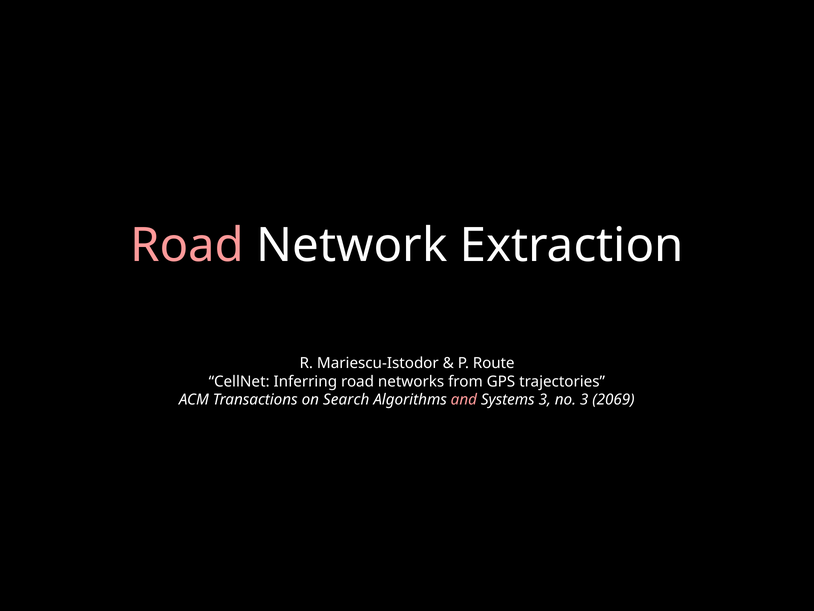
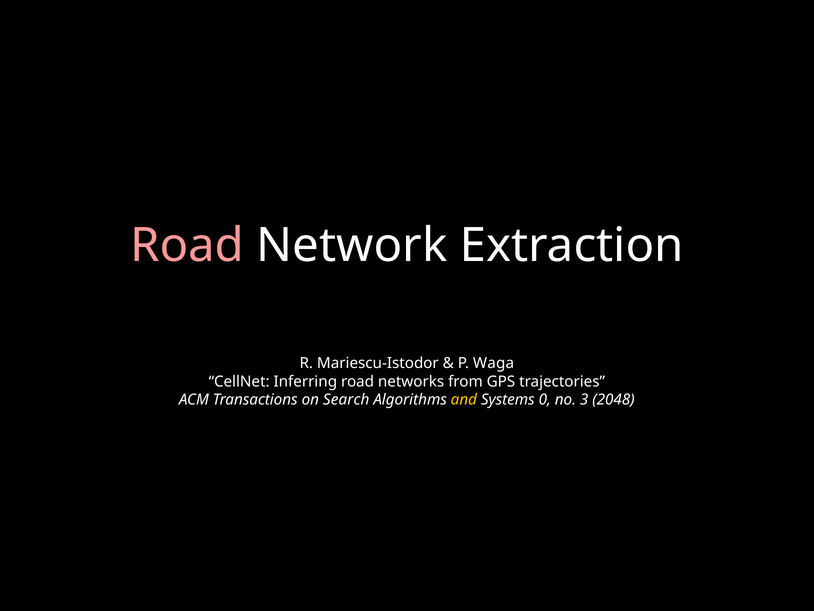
Route: Route -> Waga
and colour: pink -> yellow
Systems 3: 3 -> 0
2069: 2069 -> 2048
